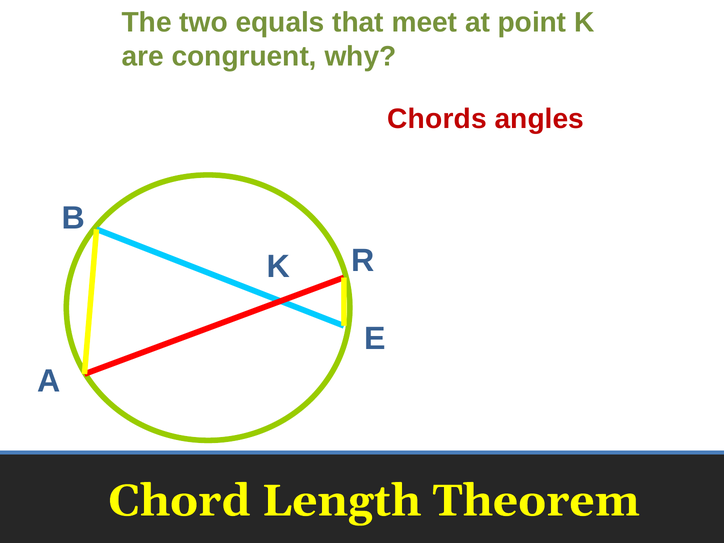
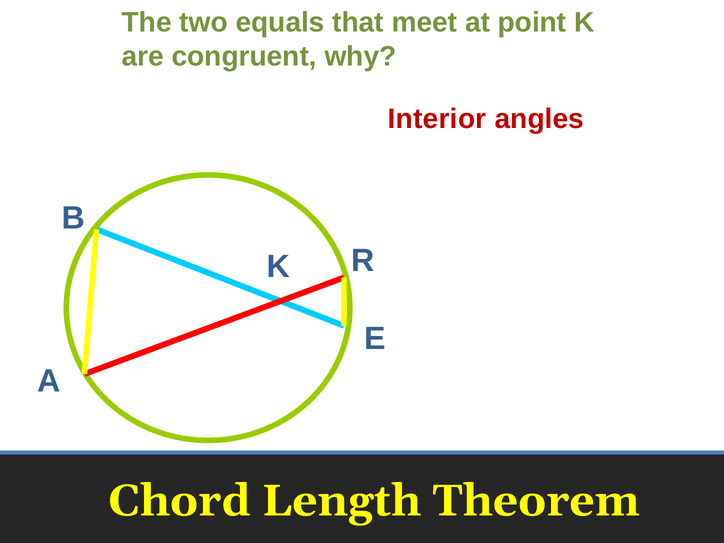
Chords: Chords -> Interior
